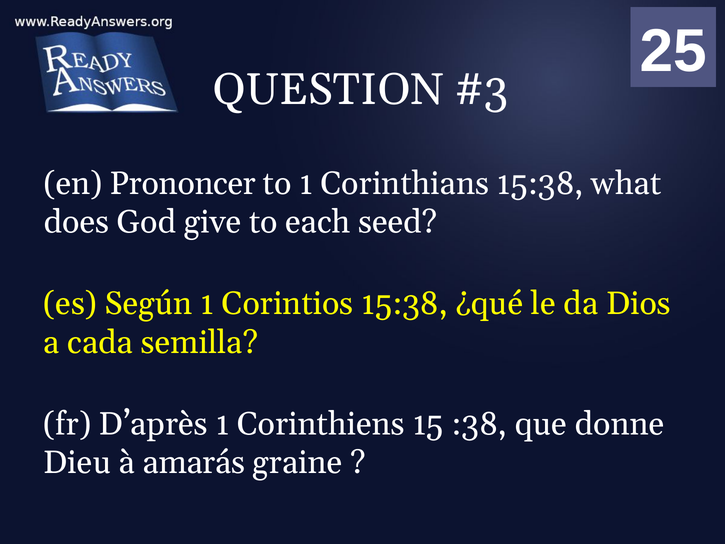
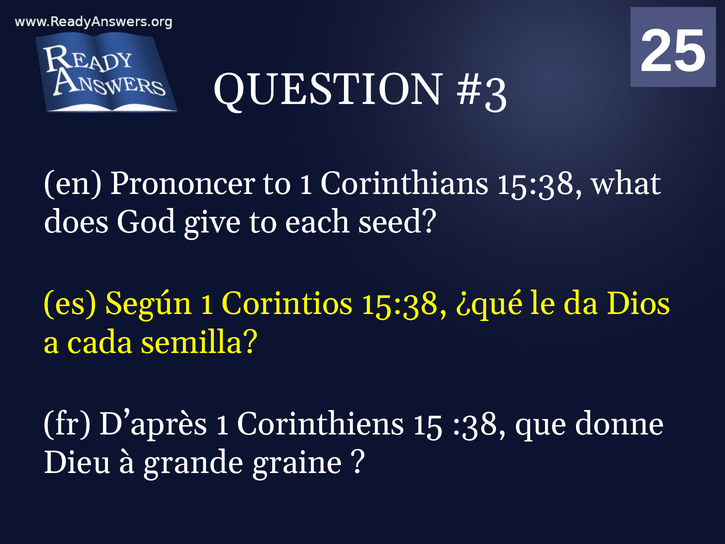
amarás: amarás -> grande
